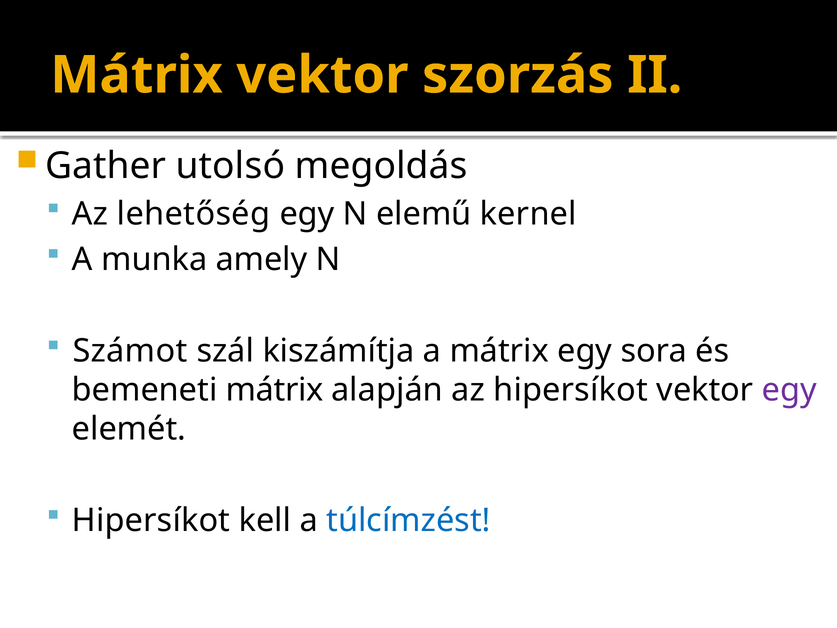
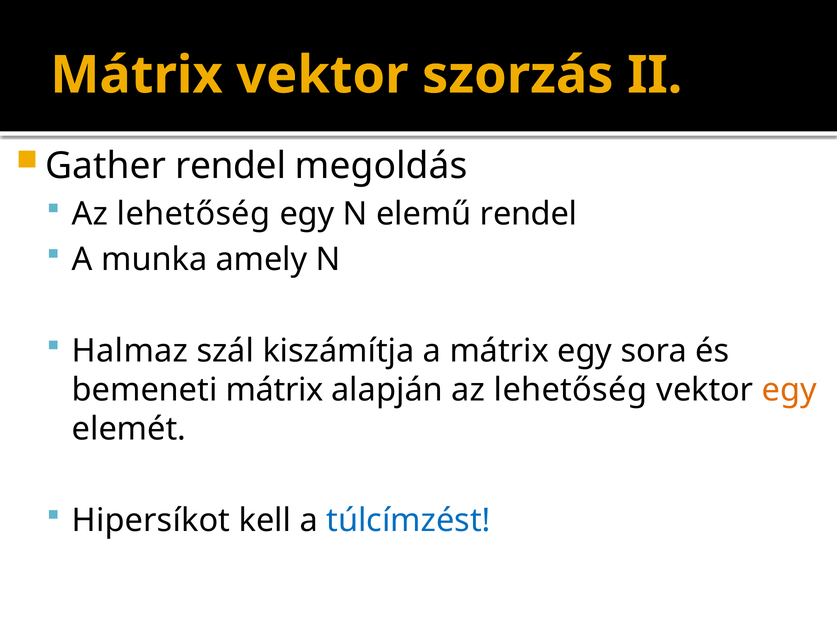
Gather utolsó: utolsó -> rendel
elemű kernel: kernel -> rendel
Számot: Számot -> Halmaz
alapján az hipersíkot: hipersíkot -> lehetőség
egy at (789, 390) colour: purple -> orange
